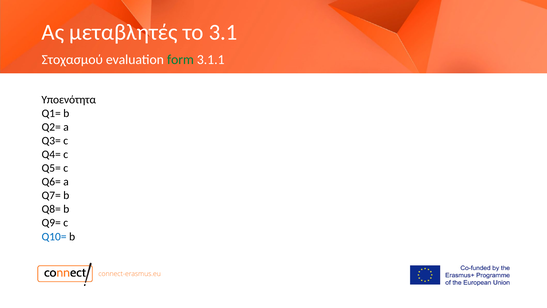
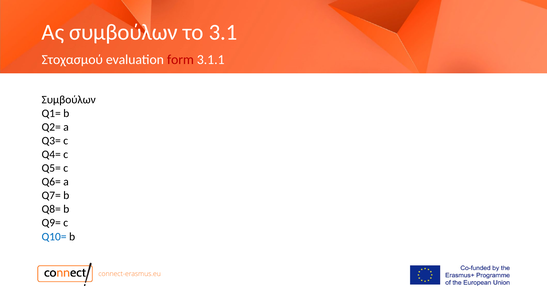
Ας μεταβλητές: μεταβλητές -> συμβούλων
form at (180, 60) colour: green -> red
Υποενότητα at (69, 100): Υποενότητα -> Συμβούλων
